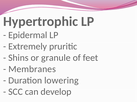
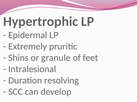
Membranes: Membranes -> Intralesional
lowering: lowering -> resolving
